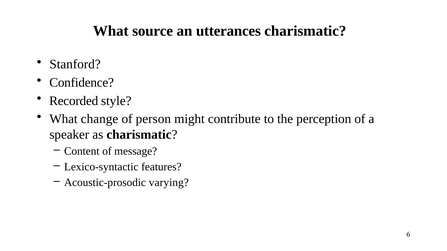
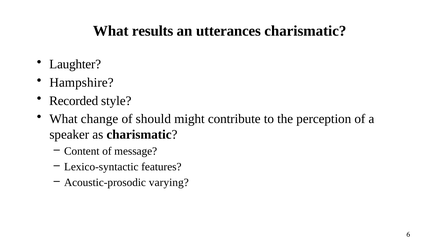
source: source -> results
Stanford: Stanford -> Laughter
Confidence: Confidence -> Hampshire
person: person -> should
